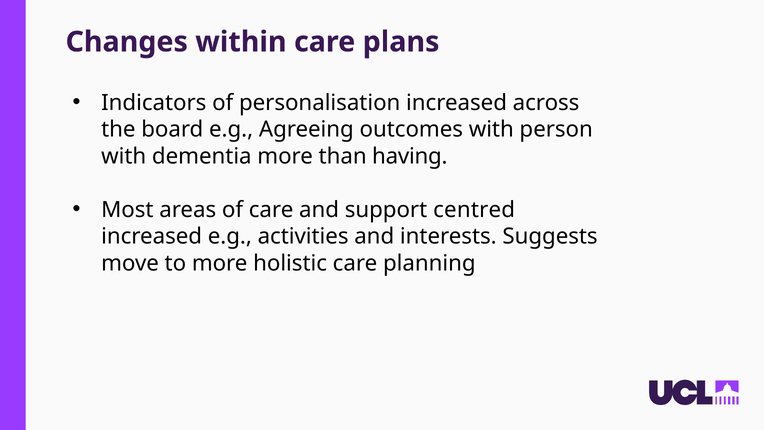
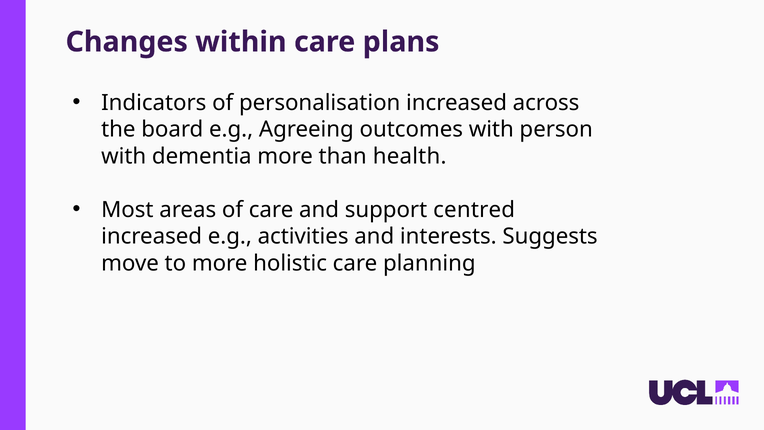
having: having -> health
